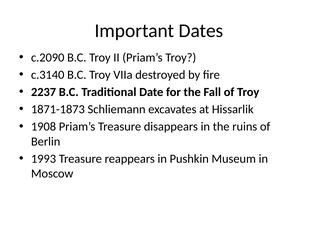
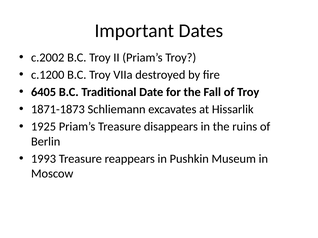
c.2090: c.2090 -> c.2002
c.3140: c.3140 -> c.1200
2237: 2237 -> 6405
1908: 1908 -> 1925
